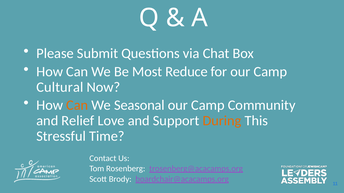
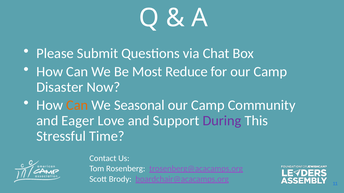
Cultural: Cultural -> Disaster
Relief: Relief -> Eager
During colour: orange -> purple
